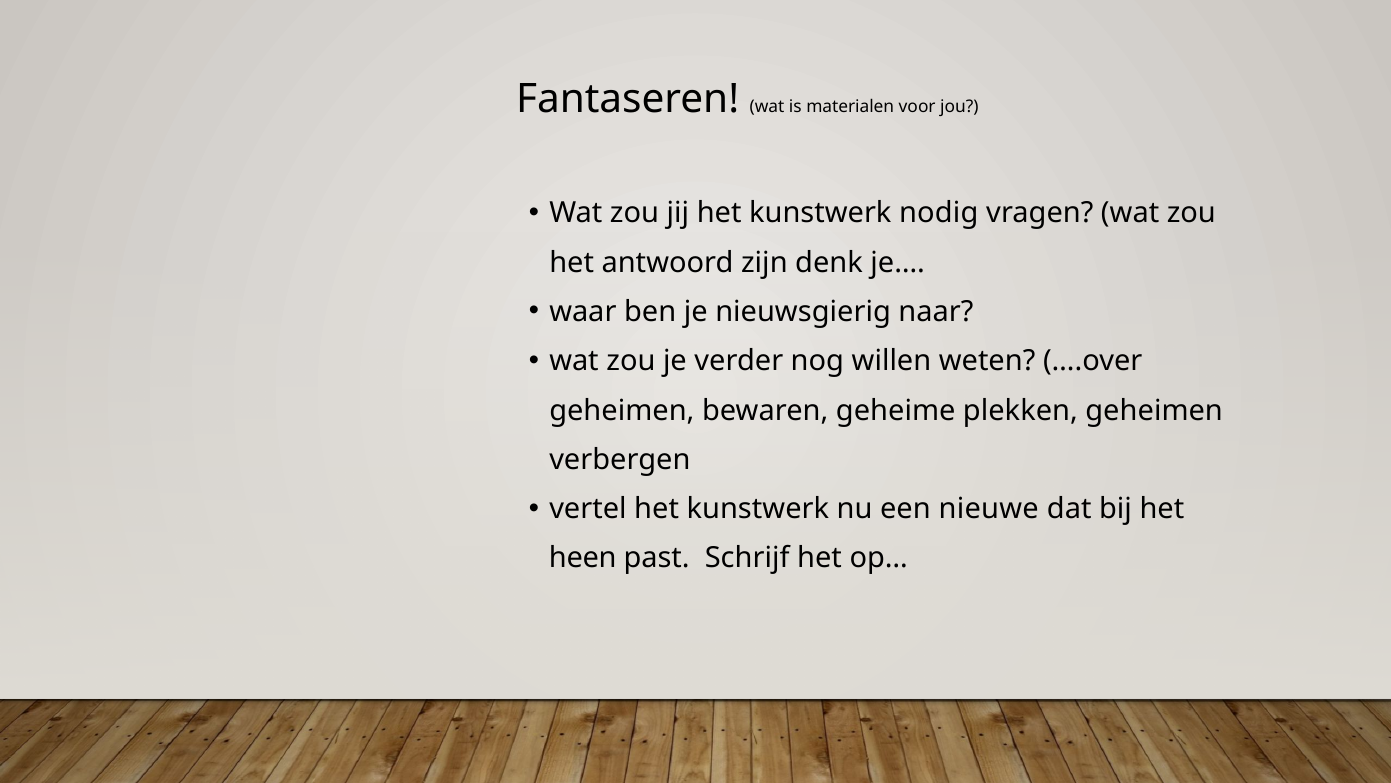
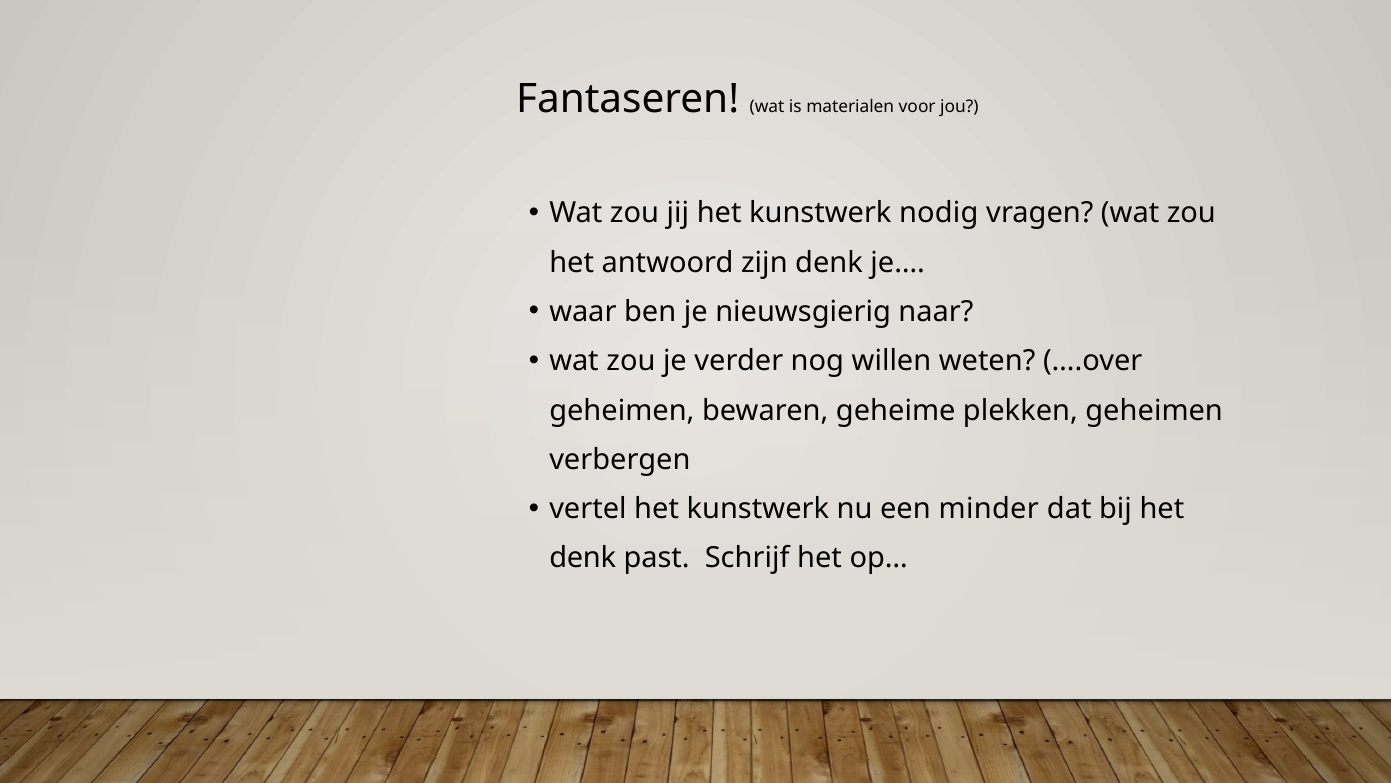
nieuwe: nieuwe -> minder
heen at (583, 558): heen -> denk
